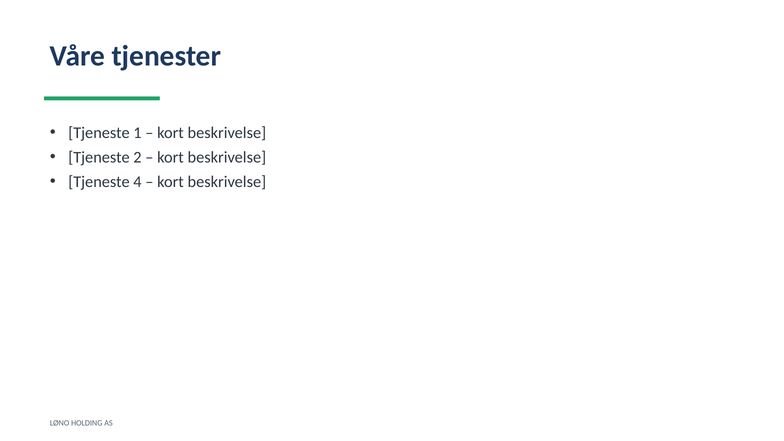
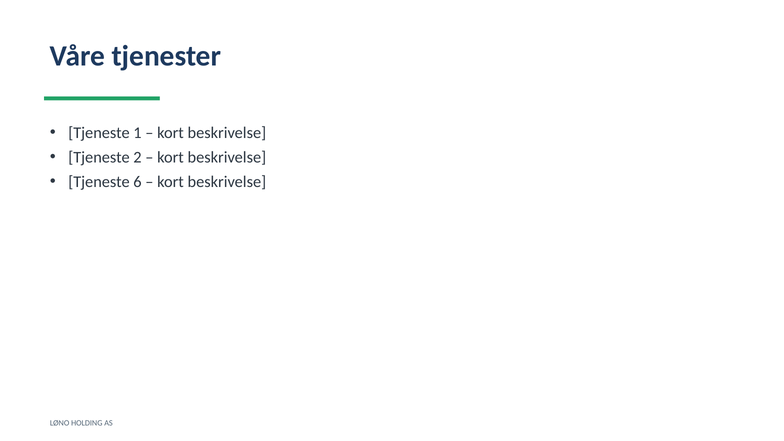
4: 4 -> 6
